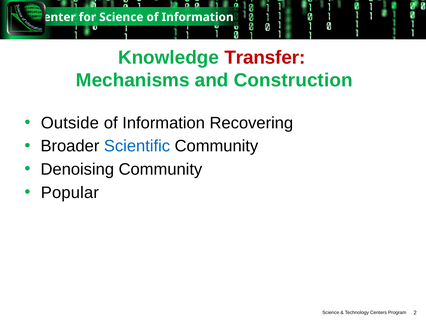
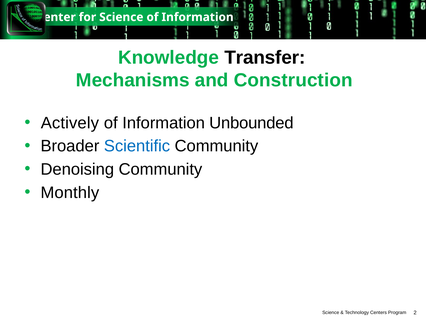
Transfer colour: red -> black
Outside: Outside -> Actively
Recovering: Recovering -> Unbounded
Popular: Popular -> Monthly
